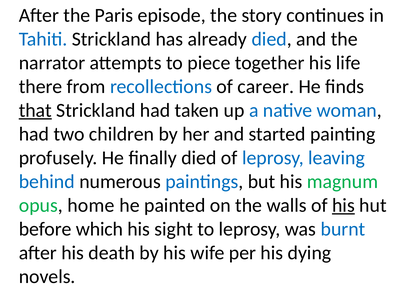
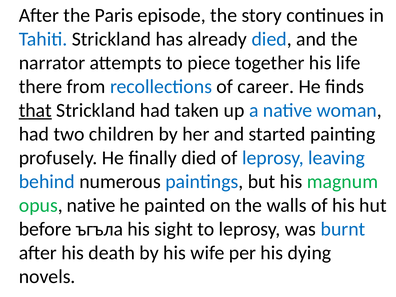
opus home: home -> native
his at (343, 205) underline: present -> none
which: which -> ъгъла
